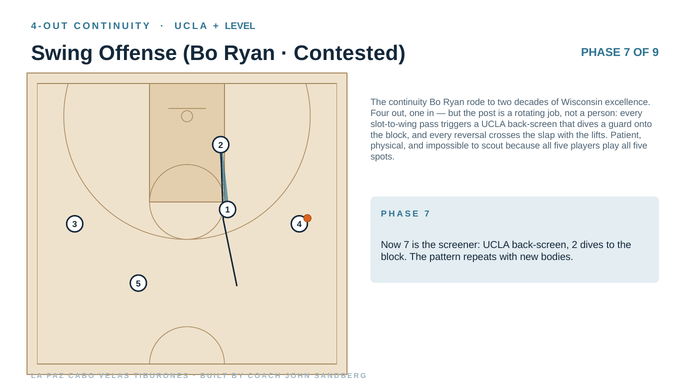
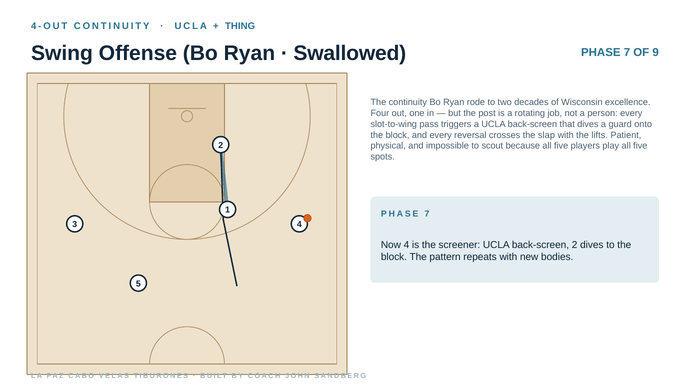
LEVEL: LEVEL -> THING
Contested: Contested -> Swallowed
Now 7: 7 -> 4
